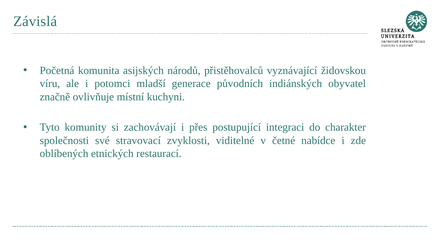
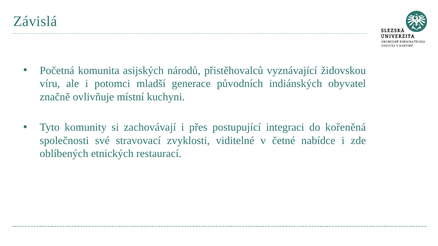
charakter: charakter -> kořeněná
